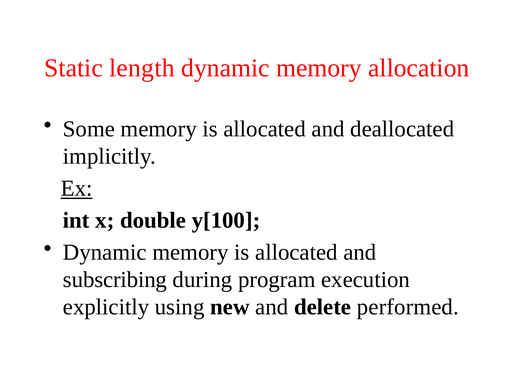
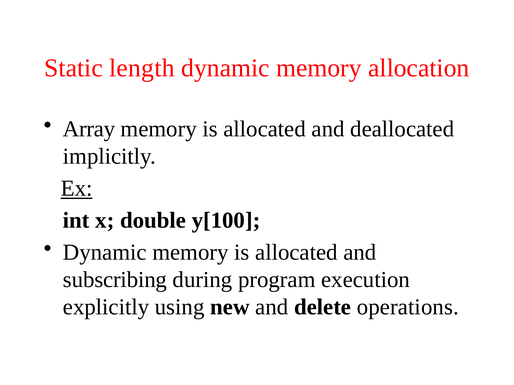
Some: Some -> Array
performed: performed -> operations
